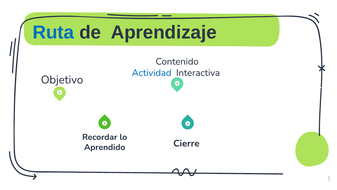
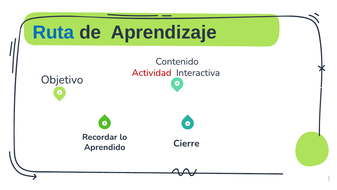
Actividad colour: blue -> red
